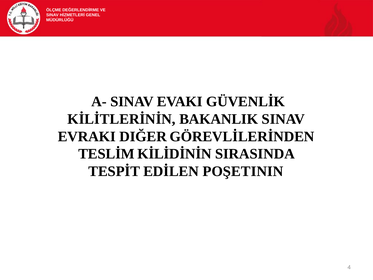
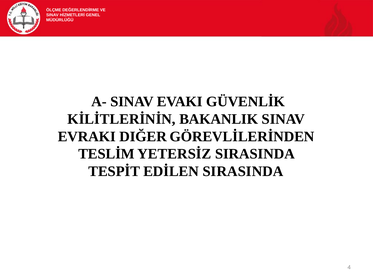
KİLİDİNİN: KİLİDİNİN -> YETERSİZ
EDİLEN POŞETININ: POŞETININ -> SIRASINDA
